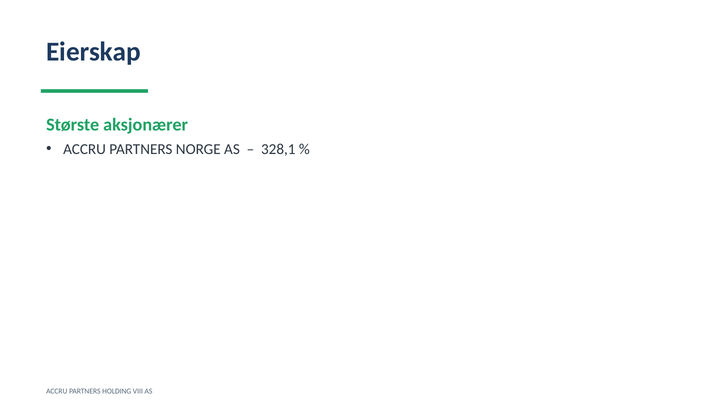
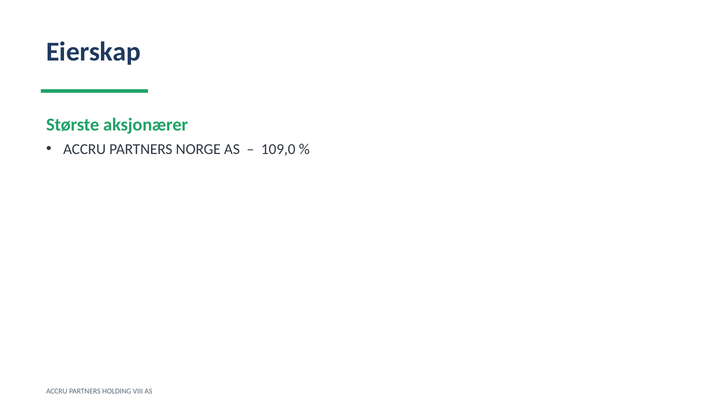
328,1: 328,1 -> 109,0
